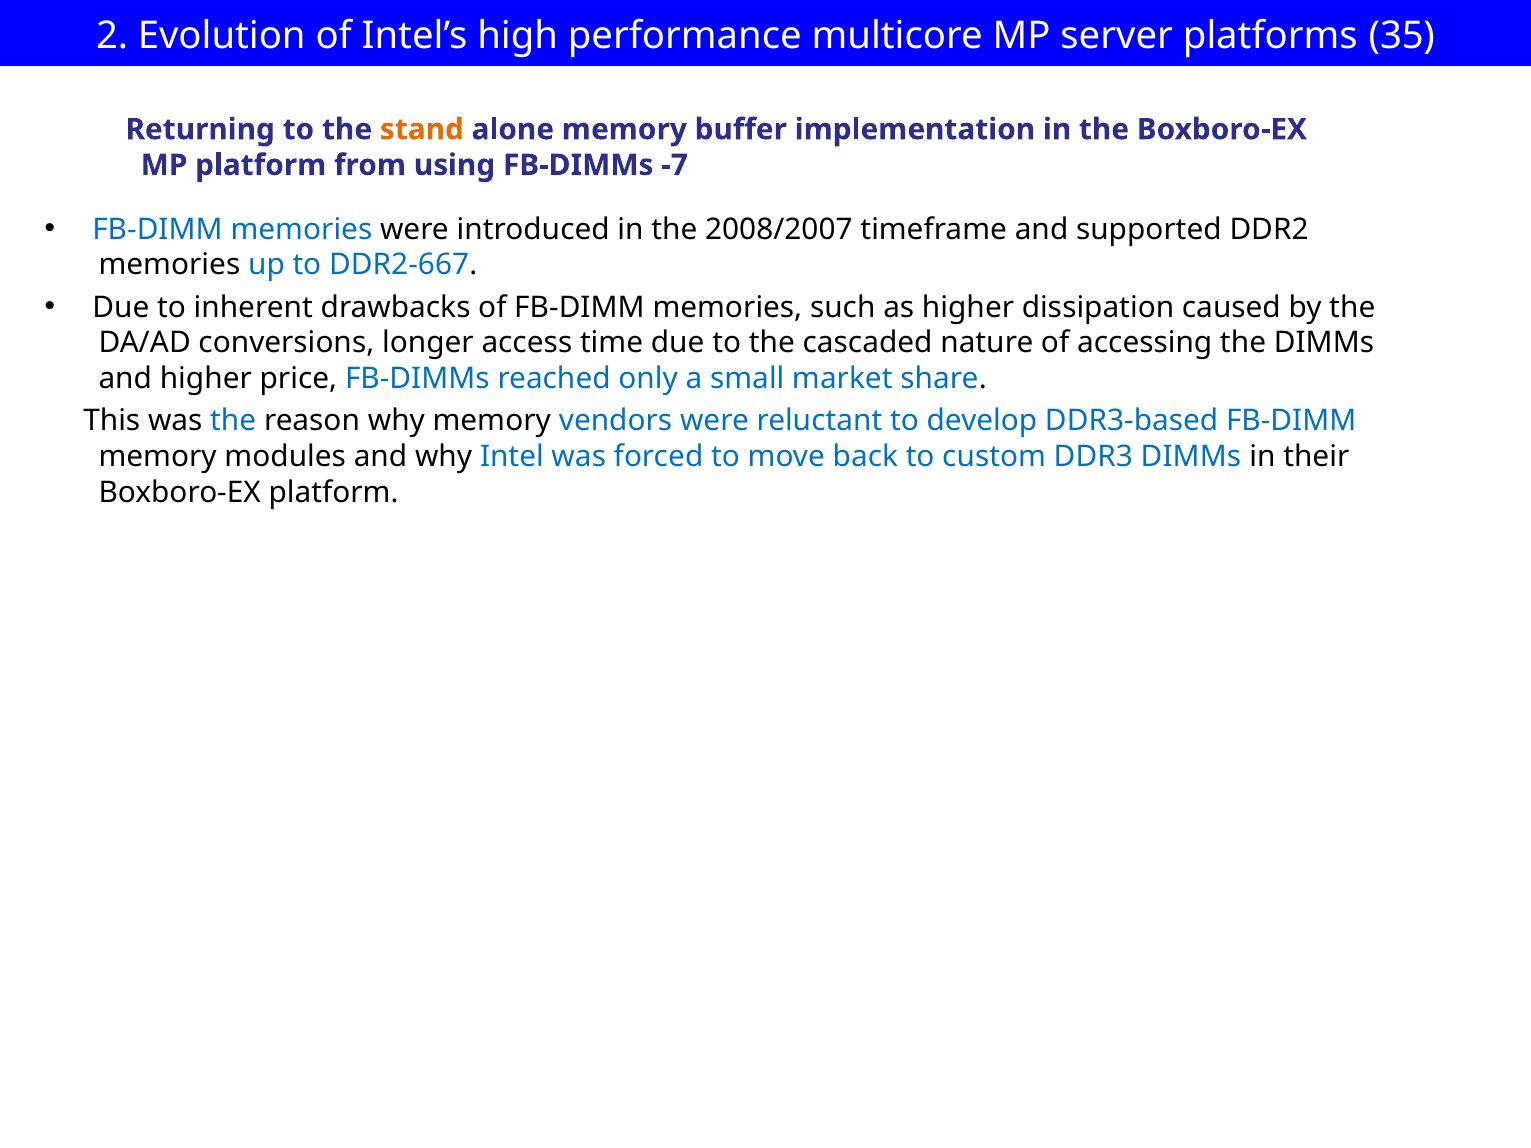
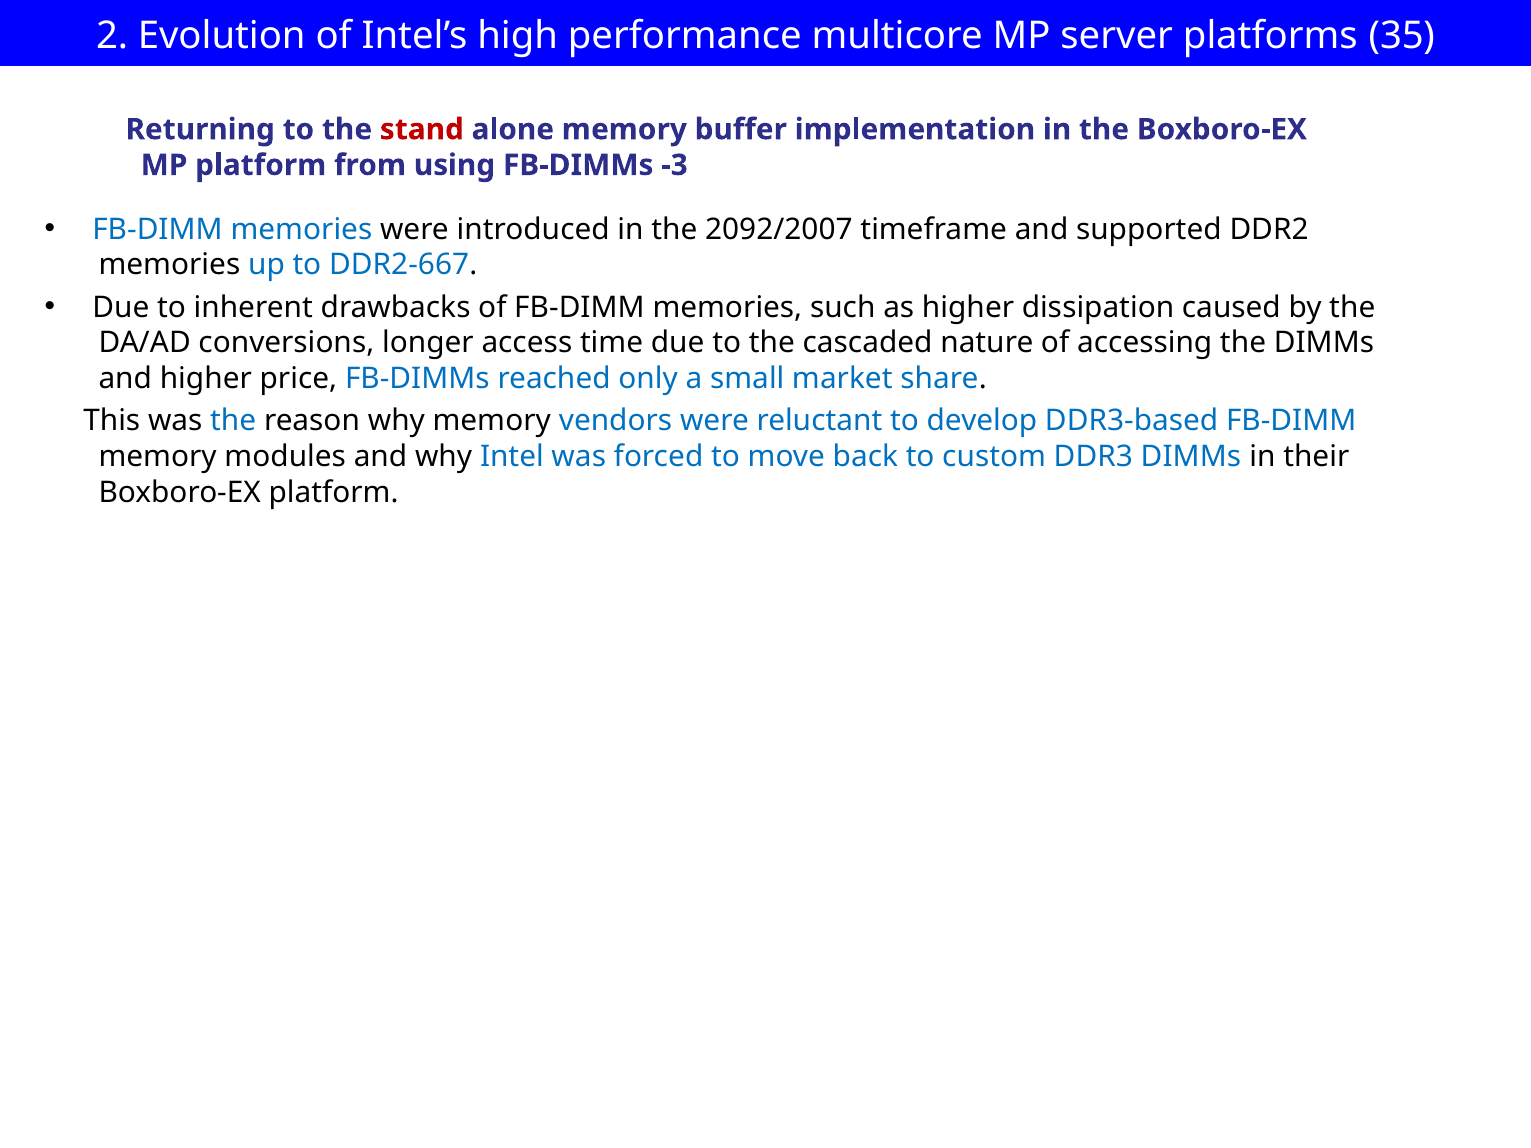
stand colour: orange -> red
-7: -7 -> -3
2008/2007: 2008/2007 -> 2092/2007
